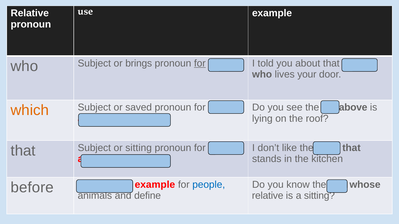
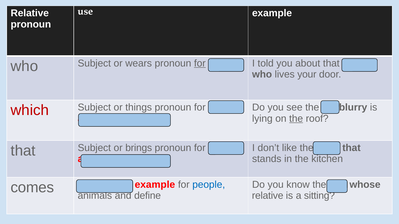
brings: brings -> wears
above: above -> blurry
which colour: orange -> red
or saved: saved -> things
the at (296, 119) underline: none -> present
or sitting: sitting -> brings
before: before -> comes
